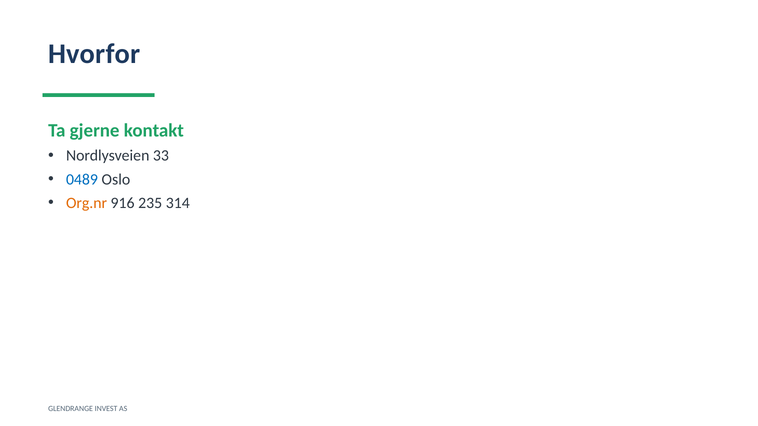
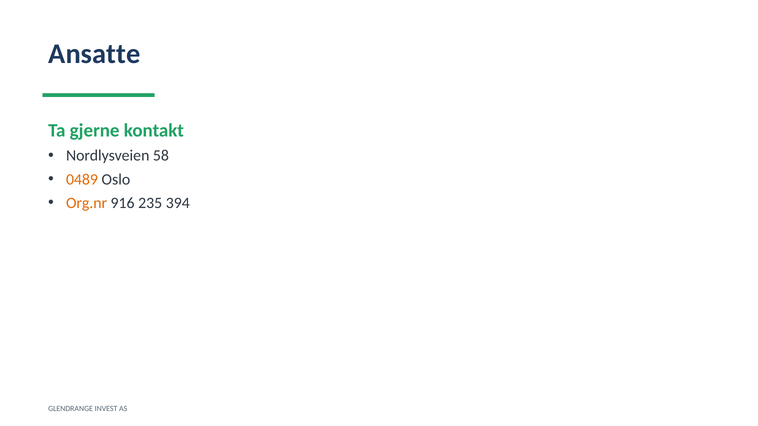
Hvorfor: Hvorfor -> Ansatte
33: 33 -> 58
0489 colour: blue -> orange
314: 314 -> 394
